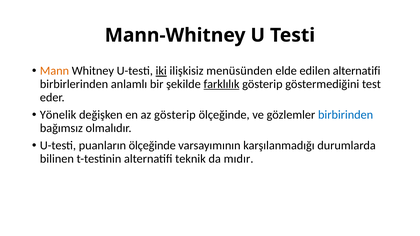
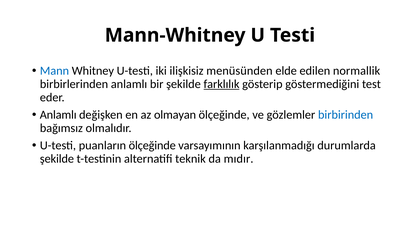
Mann colour: orange -> blue
iki underline: present -> none
edilen alternatifi: alternatifi -> normallik
Yönelik at (58, 115): Yönelik -> Anlamlı
az gösterip: gösterip -> olmayan
bilinen at (57, 159): bilinen -> şekilde
